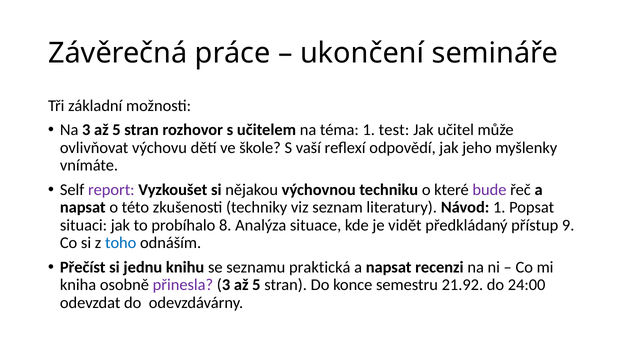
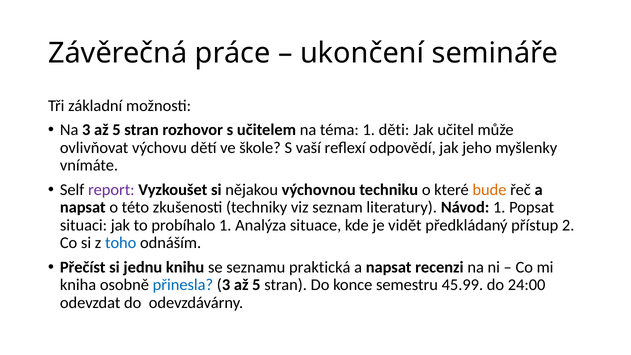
test: test -> děti
bude colour: purple -> orange
probíhalo 8: 8 -> 1
9: 9 -> 2
přinesla colour: purple -> blue
21.92: 21.92 -> 45.99
